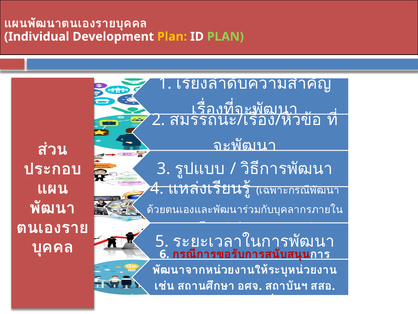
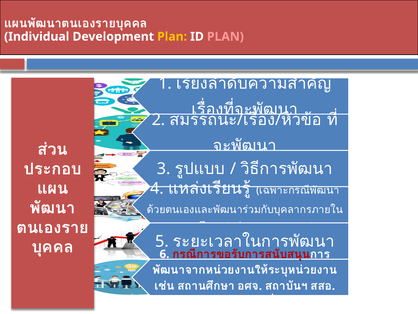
PLAN at (225, 37) colour: light green -> pink
